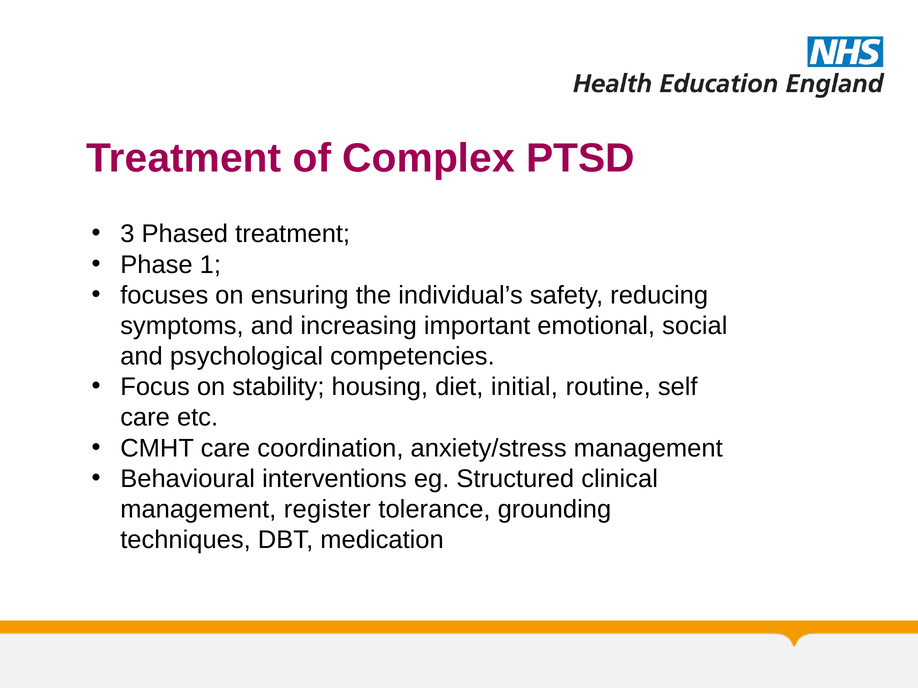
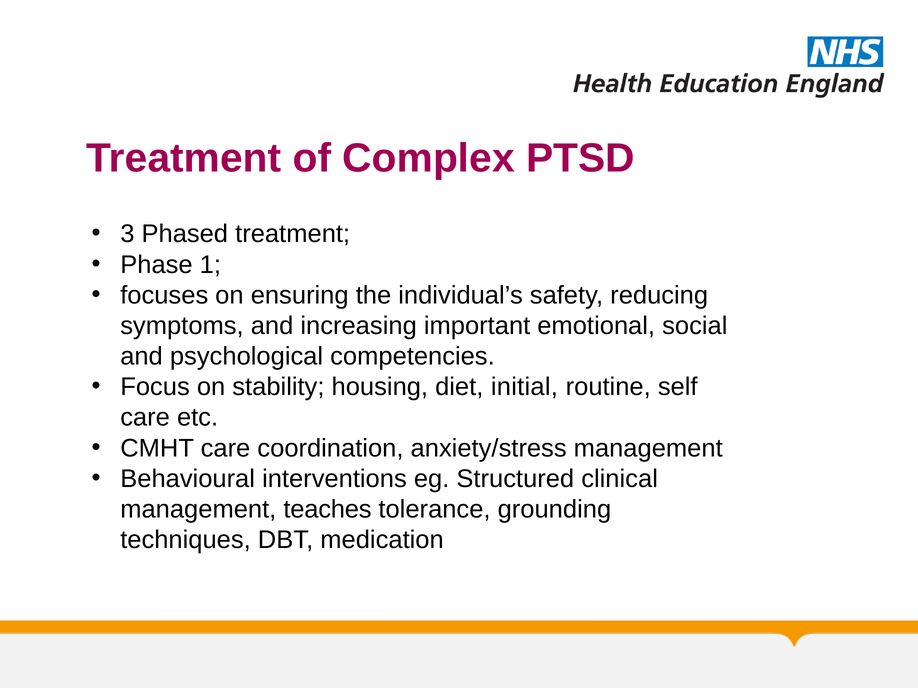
register: register -> teaches
